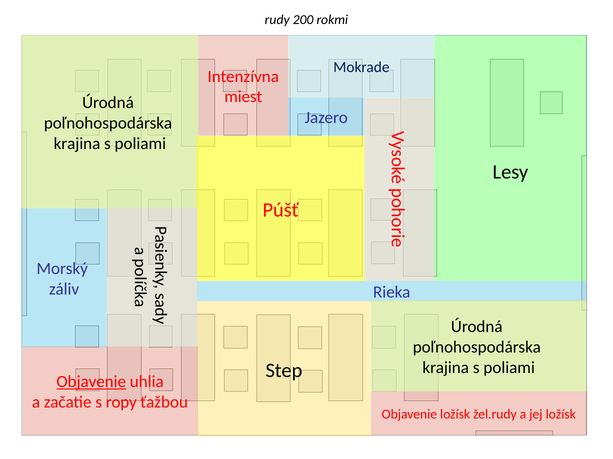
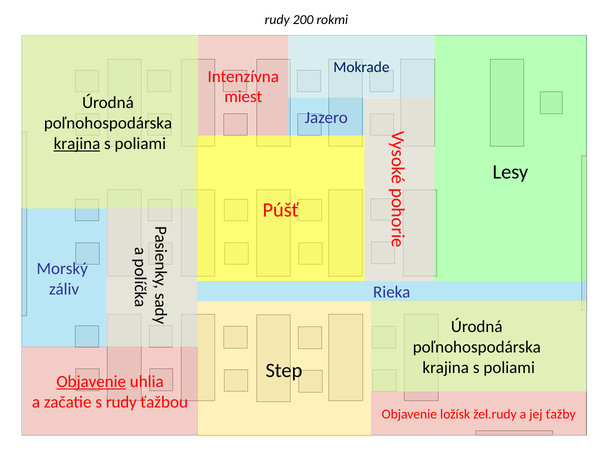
krajina at (77, 144) underline: none -> present
s ropy: ropy -> rudy
jej ložísk: ložísk -> ťažby
